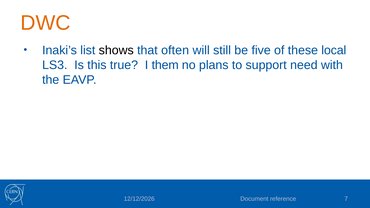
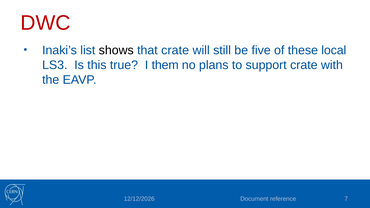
DWC colour: orange -> red
that often: often -> crate
support need: need -> crate
